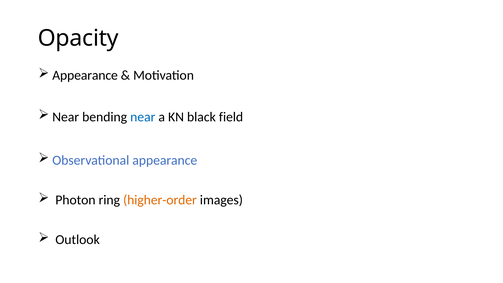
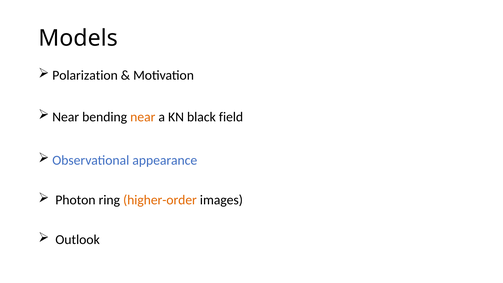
Opacity: Opacity -> Models
Appearance at (85, 75): Appearance -> Polarization
near at (143, 117) colour: blue -> orange
